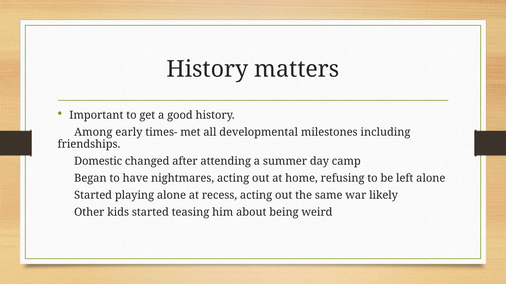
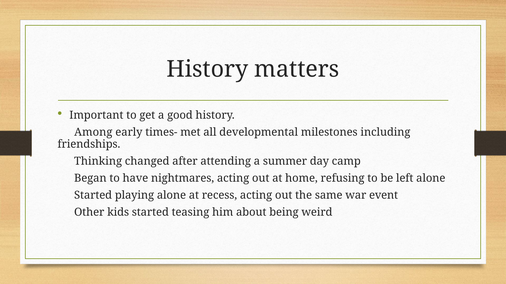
Domestic: Domestic -> Thinking
likely: likely -> event
